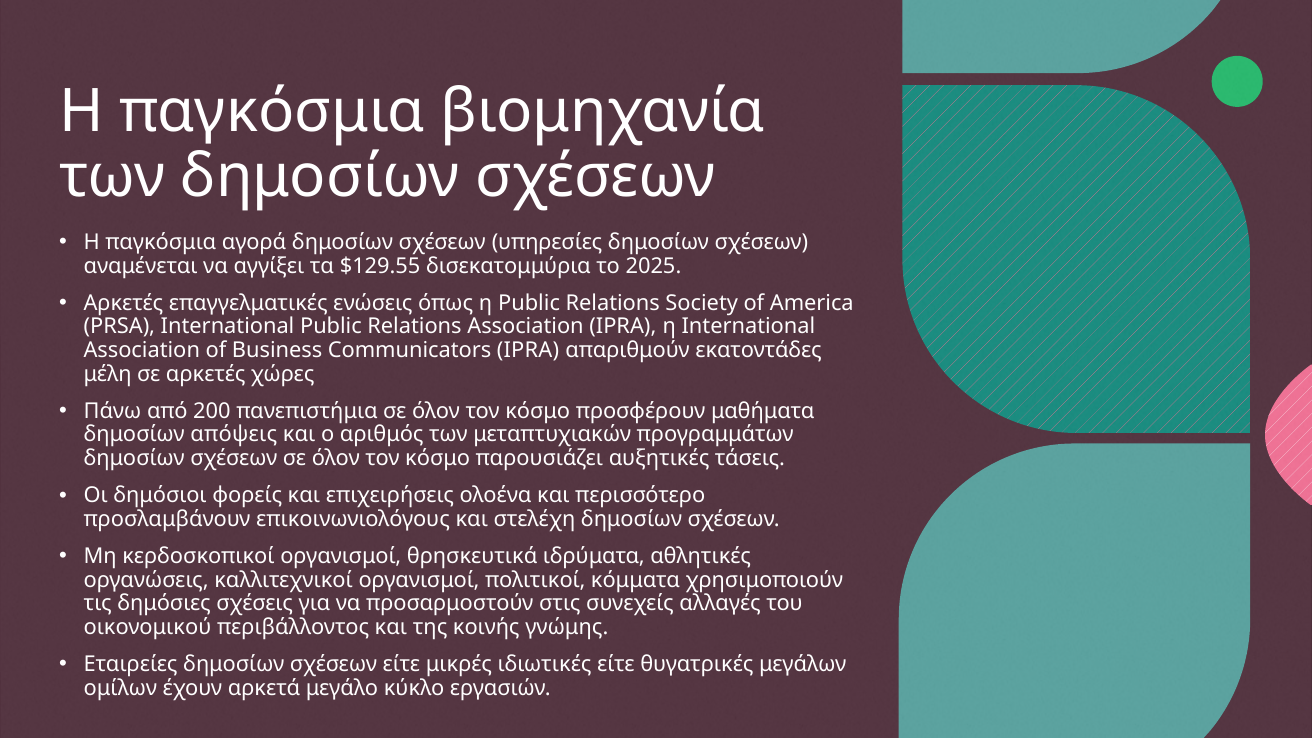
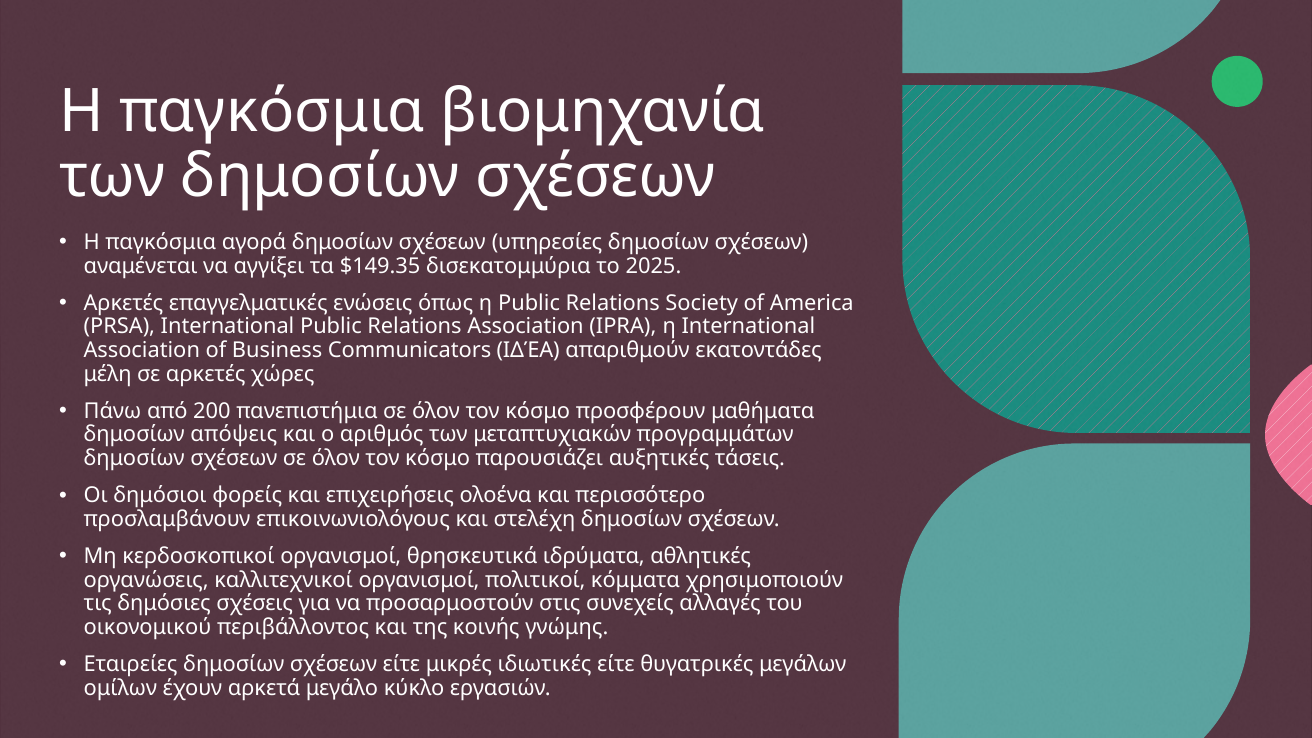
$129.55: $129.55 -> $149.35
Communicators IPRA: IPRA -> ΙΔΈΑ
